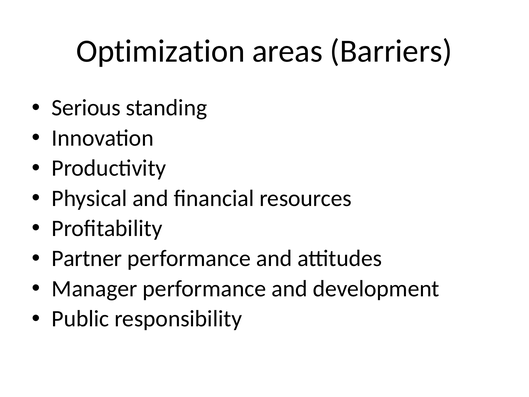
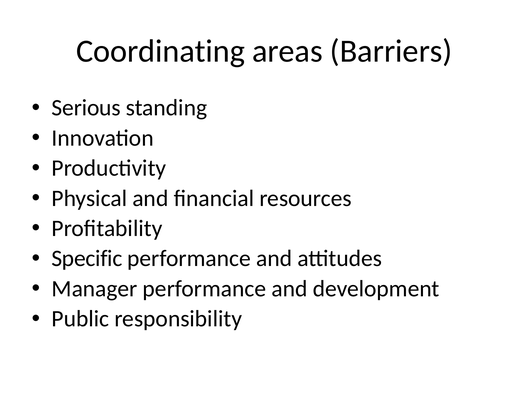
Optimization: Optimization -> Coordinating
Partner: Partner -> Specific
